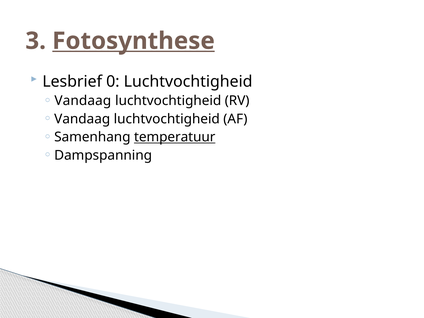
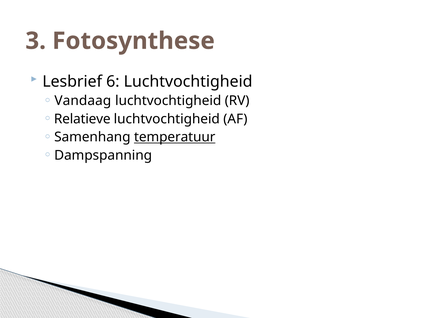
Fotosynthese underline: present -> none
0: 0 -> 6
Vandaag at (82, 119): Vandaag -> Relatieve
